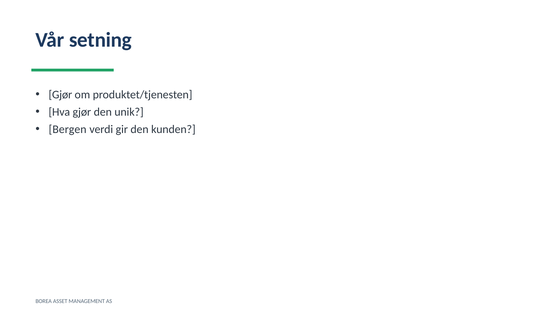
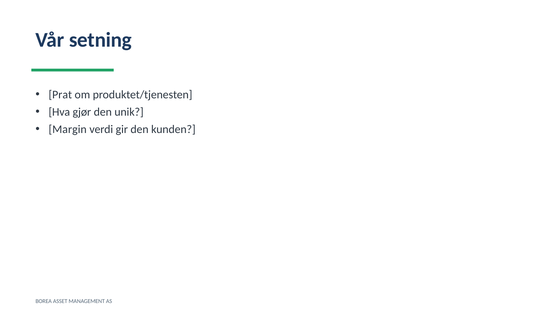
Gjør at (60, 95): Gjør -> Prat
Bergen: Bergen -> Margin
